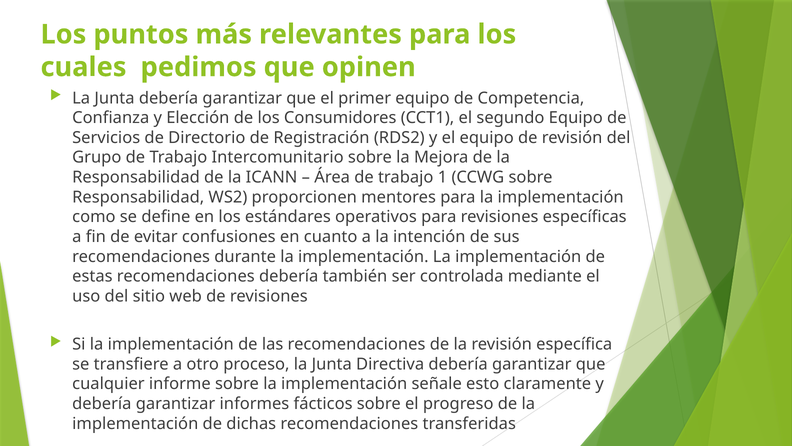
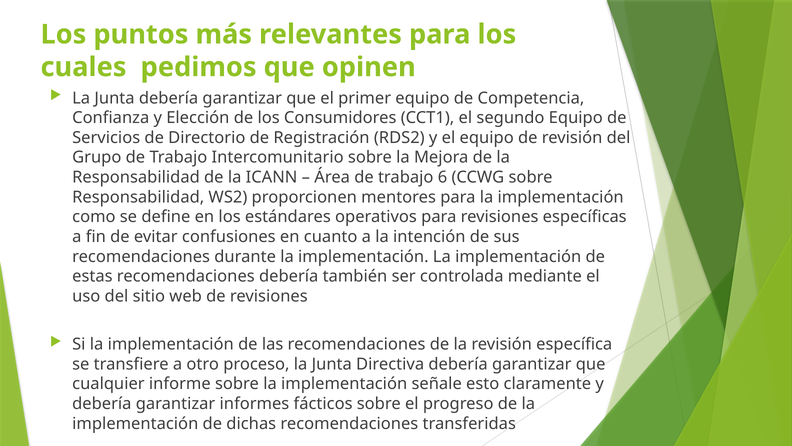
1: 1 -> 6
